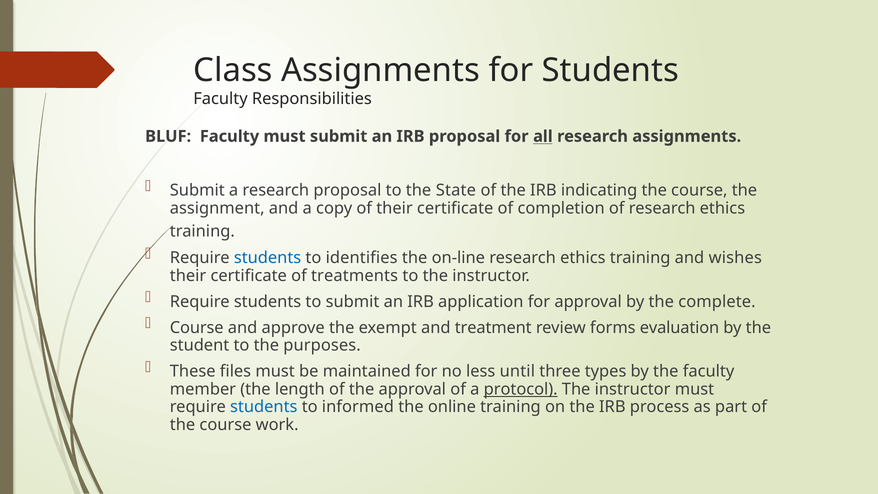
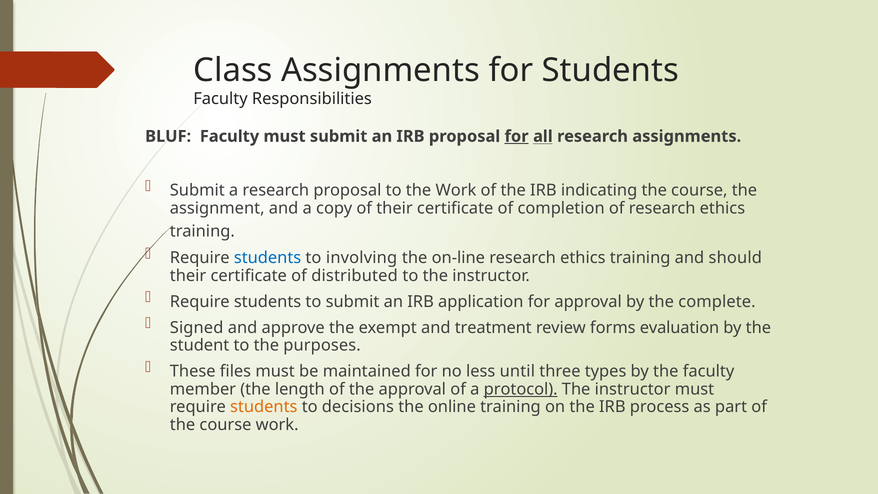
for at (517, 136) underline: none -> present
the State: State -> Work
identifies: identifies -> involving
wishes: wishes -> should
treatments: treatments -> distributed
Course at (197, 328): Course -> Signed
students at (264, 407) colour: blue -> orange
informed: informed -> decisions
